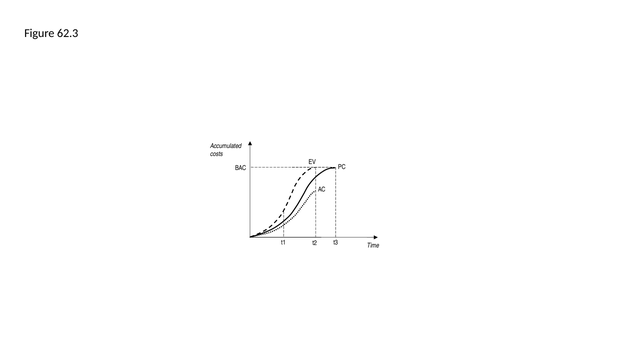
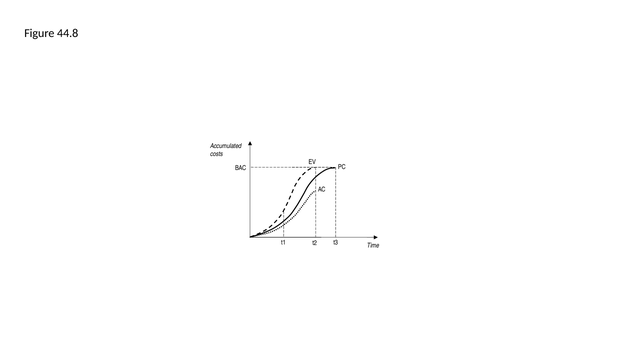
62.3: 62.3 -> 44.8
